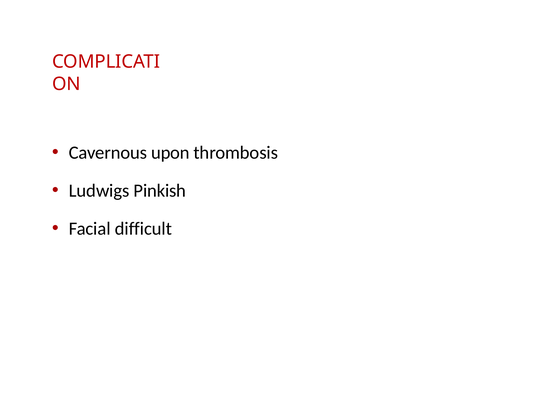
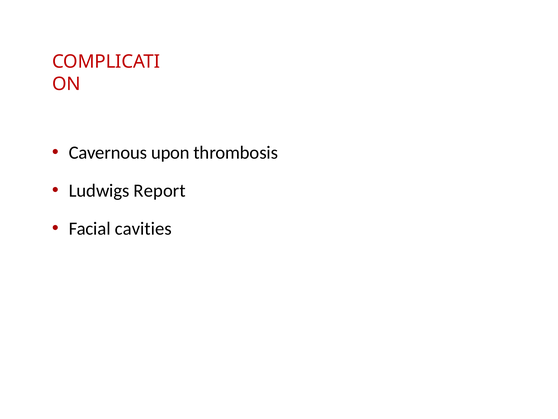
Pinkish: Pinkish -> Report
difficult: difficult -> cavities
